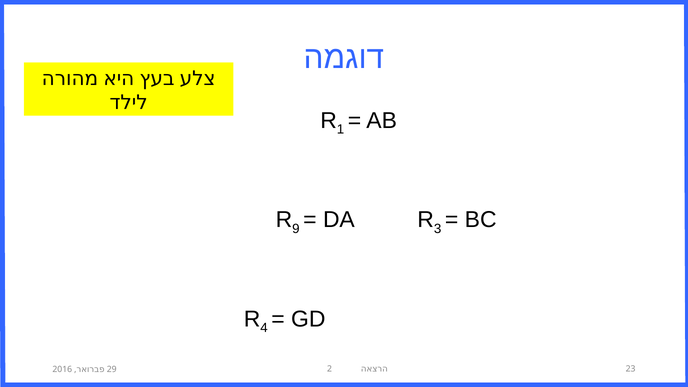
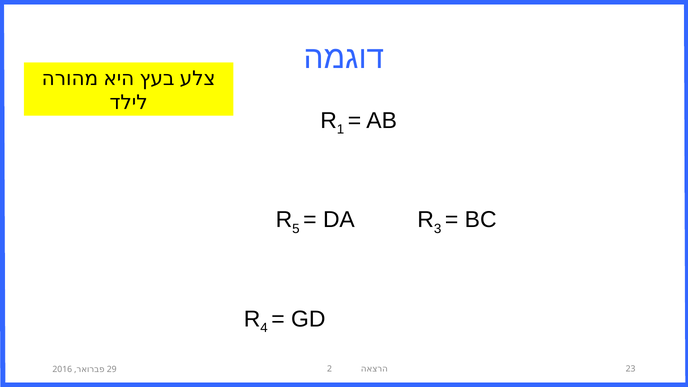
9: 9 -> 5
